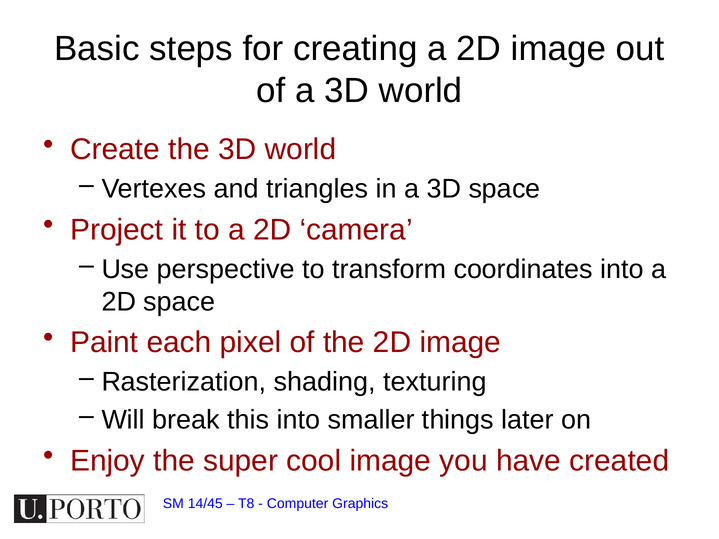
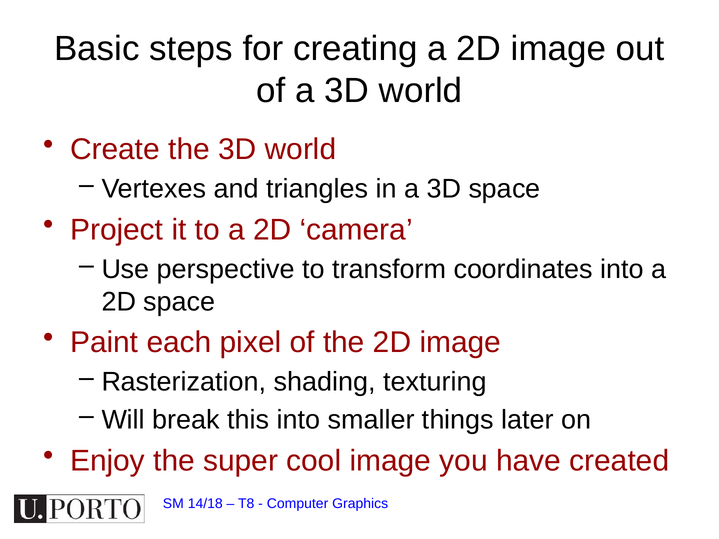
14/45: 14/45 -> 14/18
